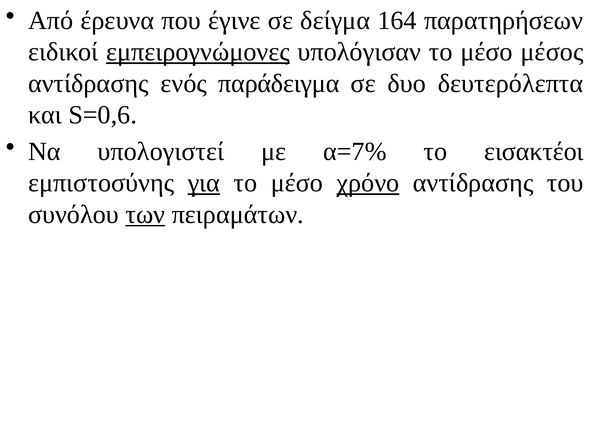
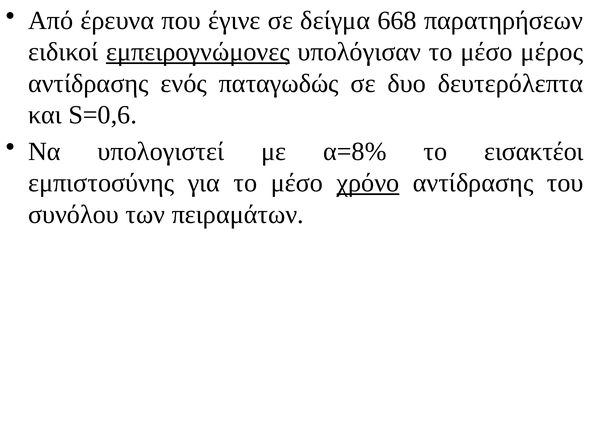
164: 164 -> 668
μέσος: μέσος -> μέρος
παράδειγμα: παράδειγμα -> παταγωδώς
α=7%: α=7% -> α=8%
για underline: present -> none
των underline: present -> none
